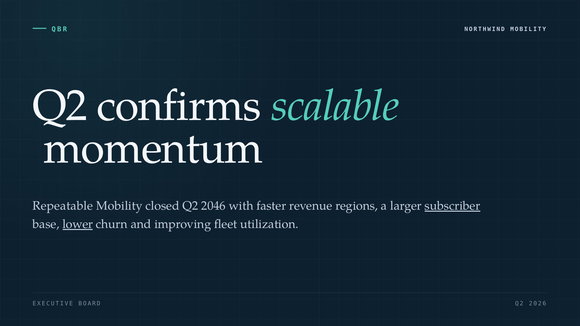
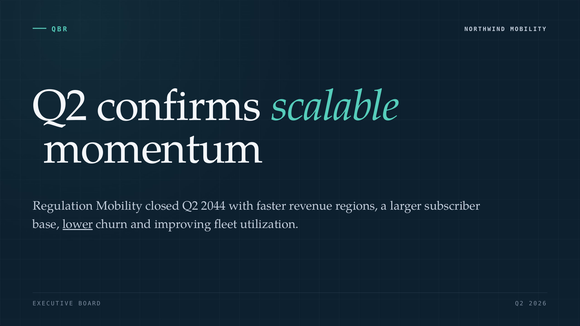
Repeatable: Repeatable -> Regulation
2046: 2046 -> 2044
subscriber underline: present -> none
